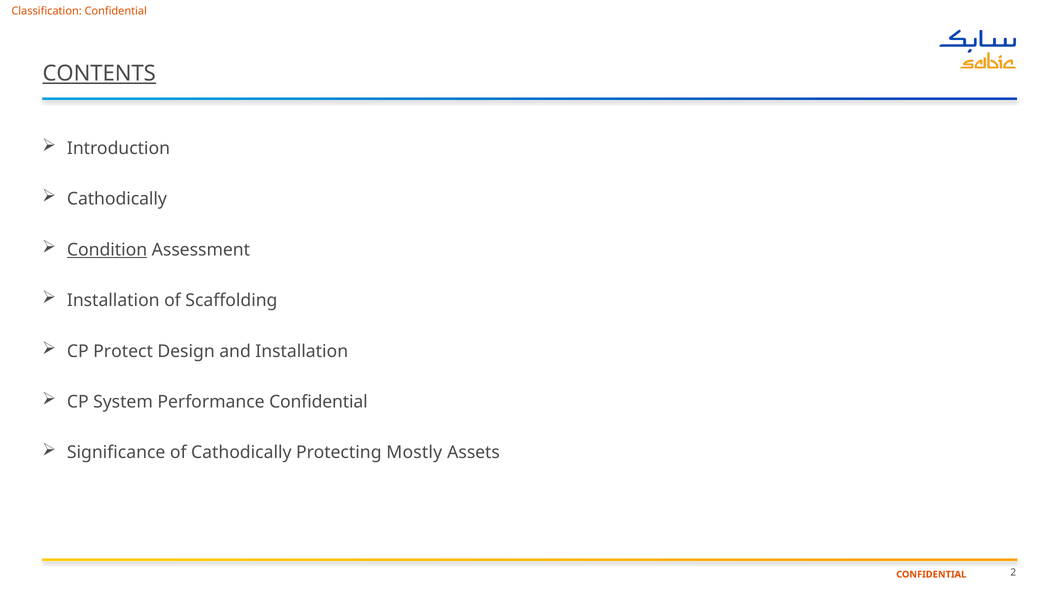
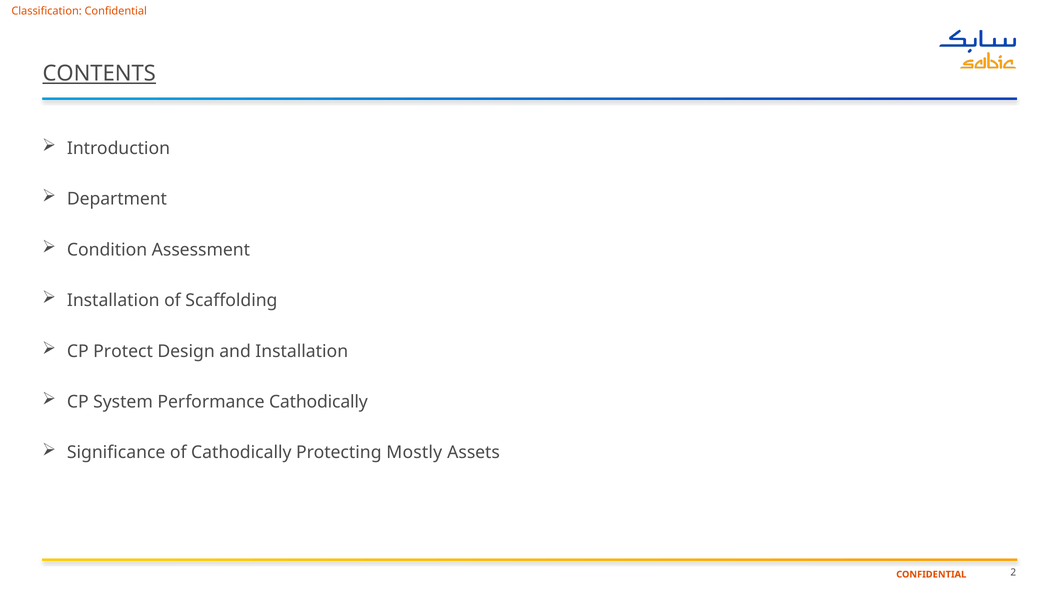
Cathodically at (117, 199): Cathodically -> Department
Condition underline: present -> none
Performance Confidential: Confidential -> Cathodically
